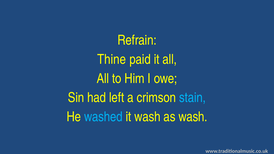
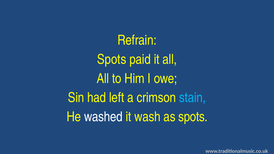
Thine at (112, 59): Thine -> Spots
washed colour: light blue -> white
as wash: wash -> spots
